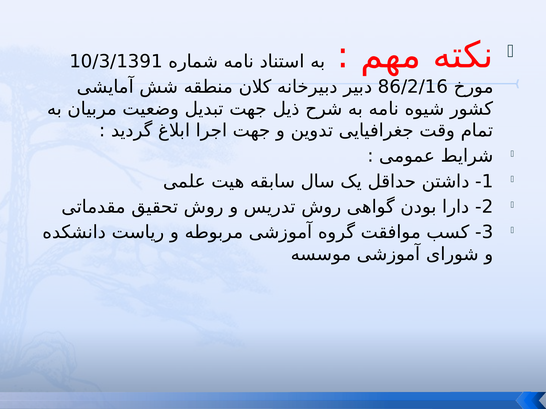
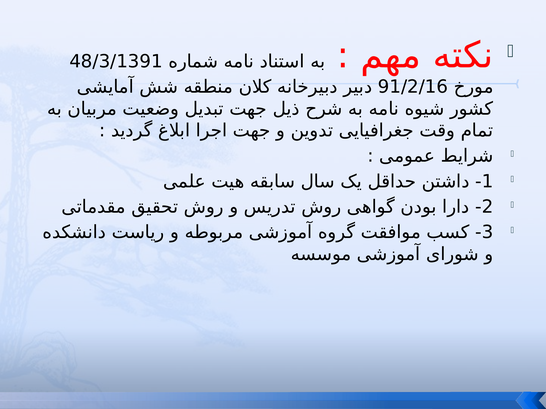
10/3/1391: 10/3/1391 -> 48/3/1391
86/2/16: 86/2/16 -> 91/2/16
